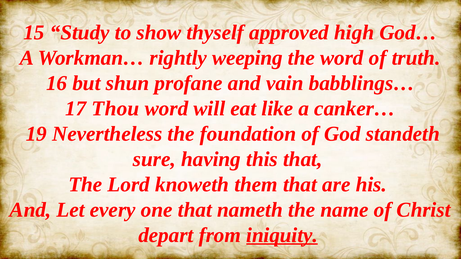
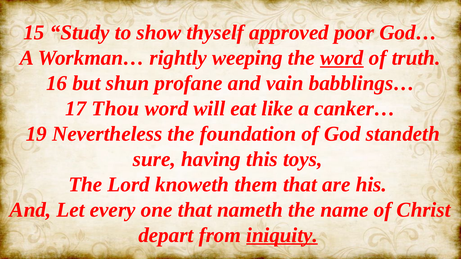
high: high -> poor
word at (342, 58) underline: none -> present
this that: that -> toys
